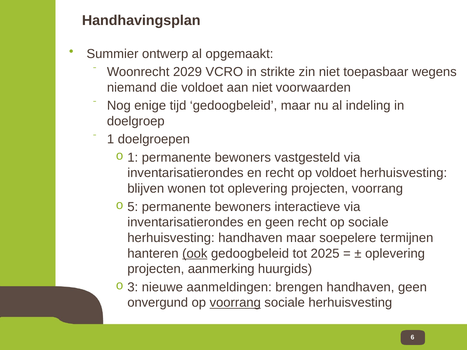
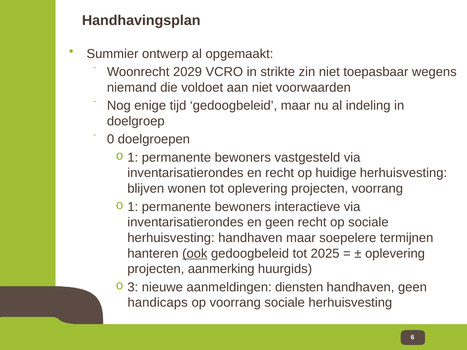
1 at (111, 139): 1 -> 0
op voldoet: voldoet -> huidige
5 at (133, 207): 5 -> 1
brengen: brengen -> diensten
onvergund: onvergund -> handicaps
voorrang at (235, 303) underline: present -> none
